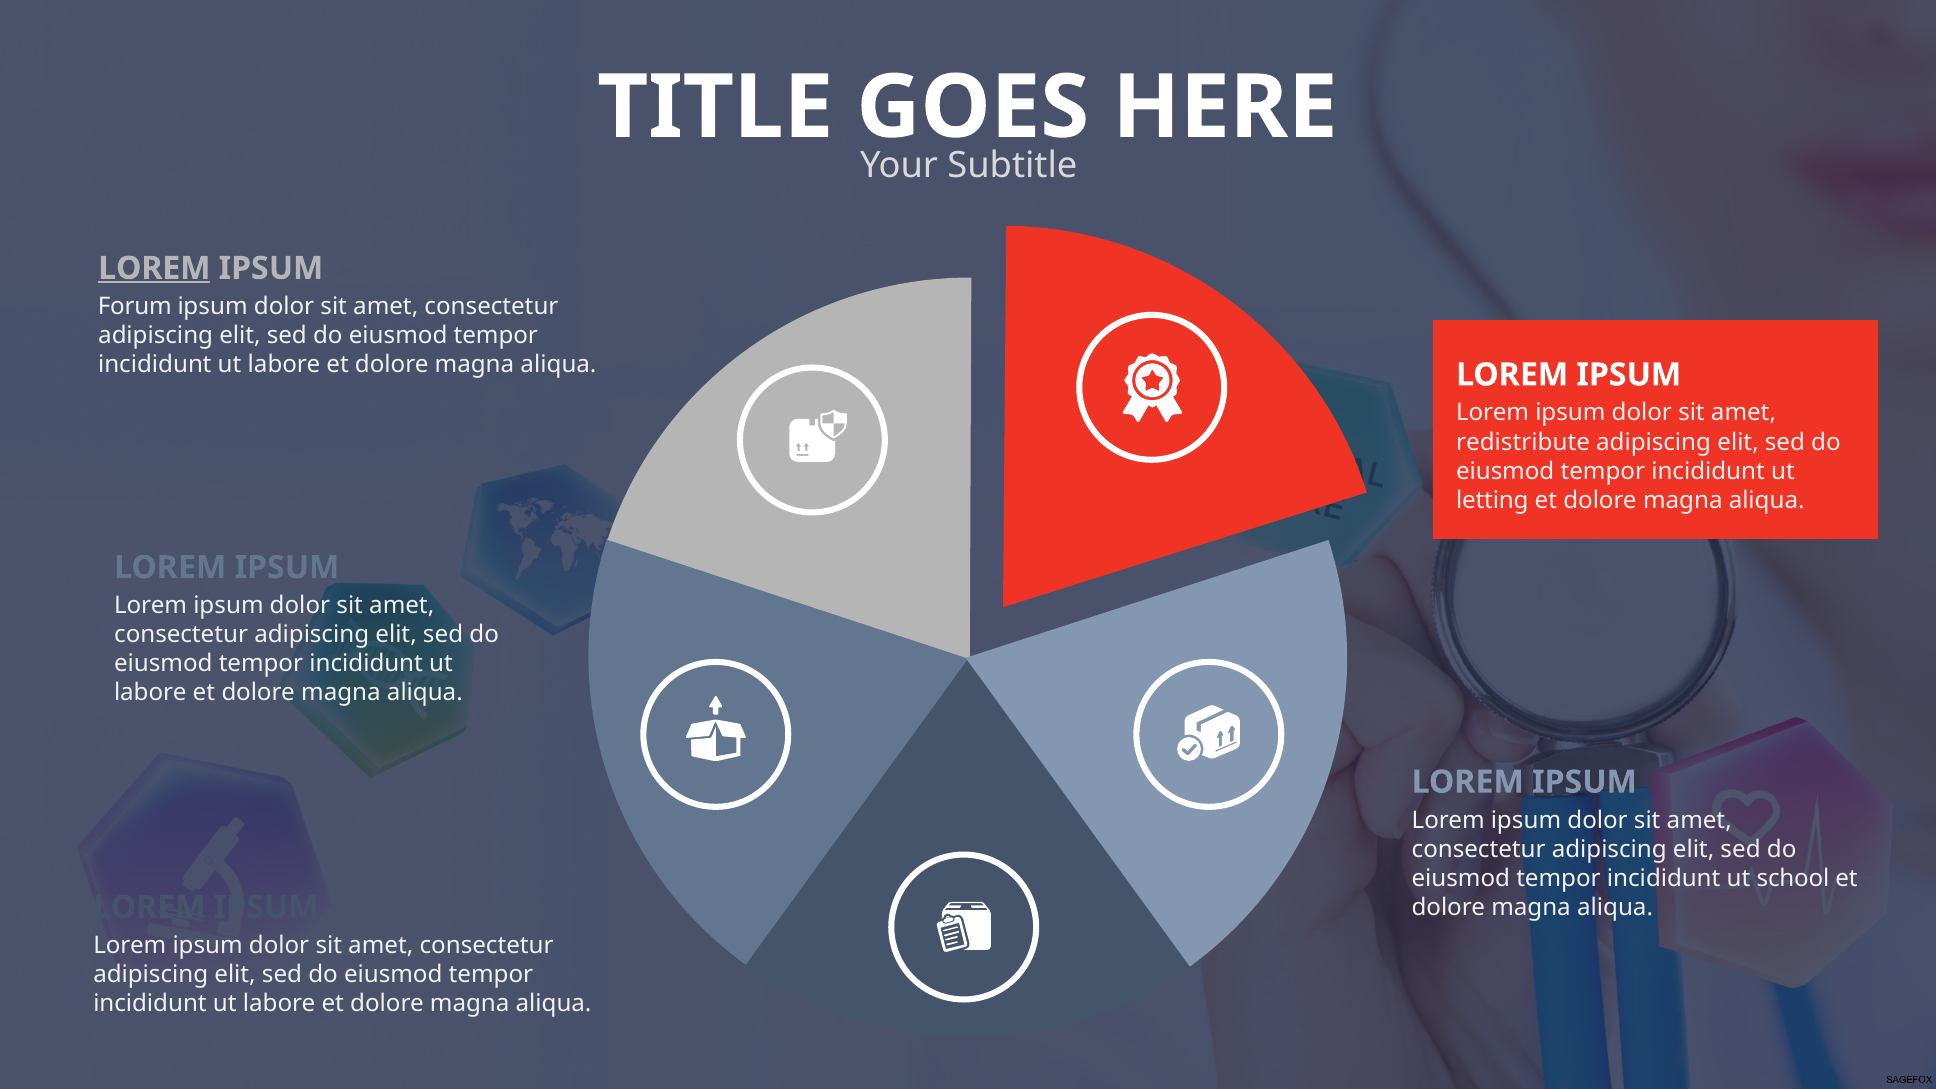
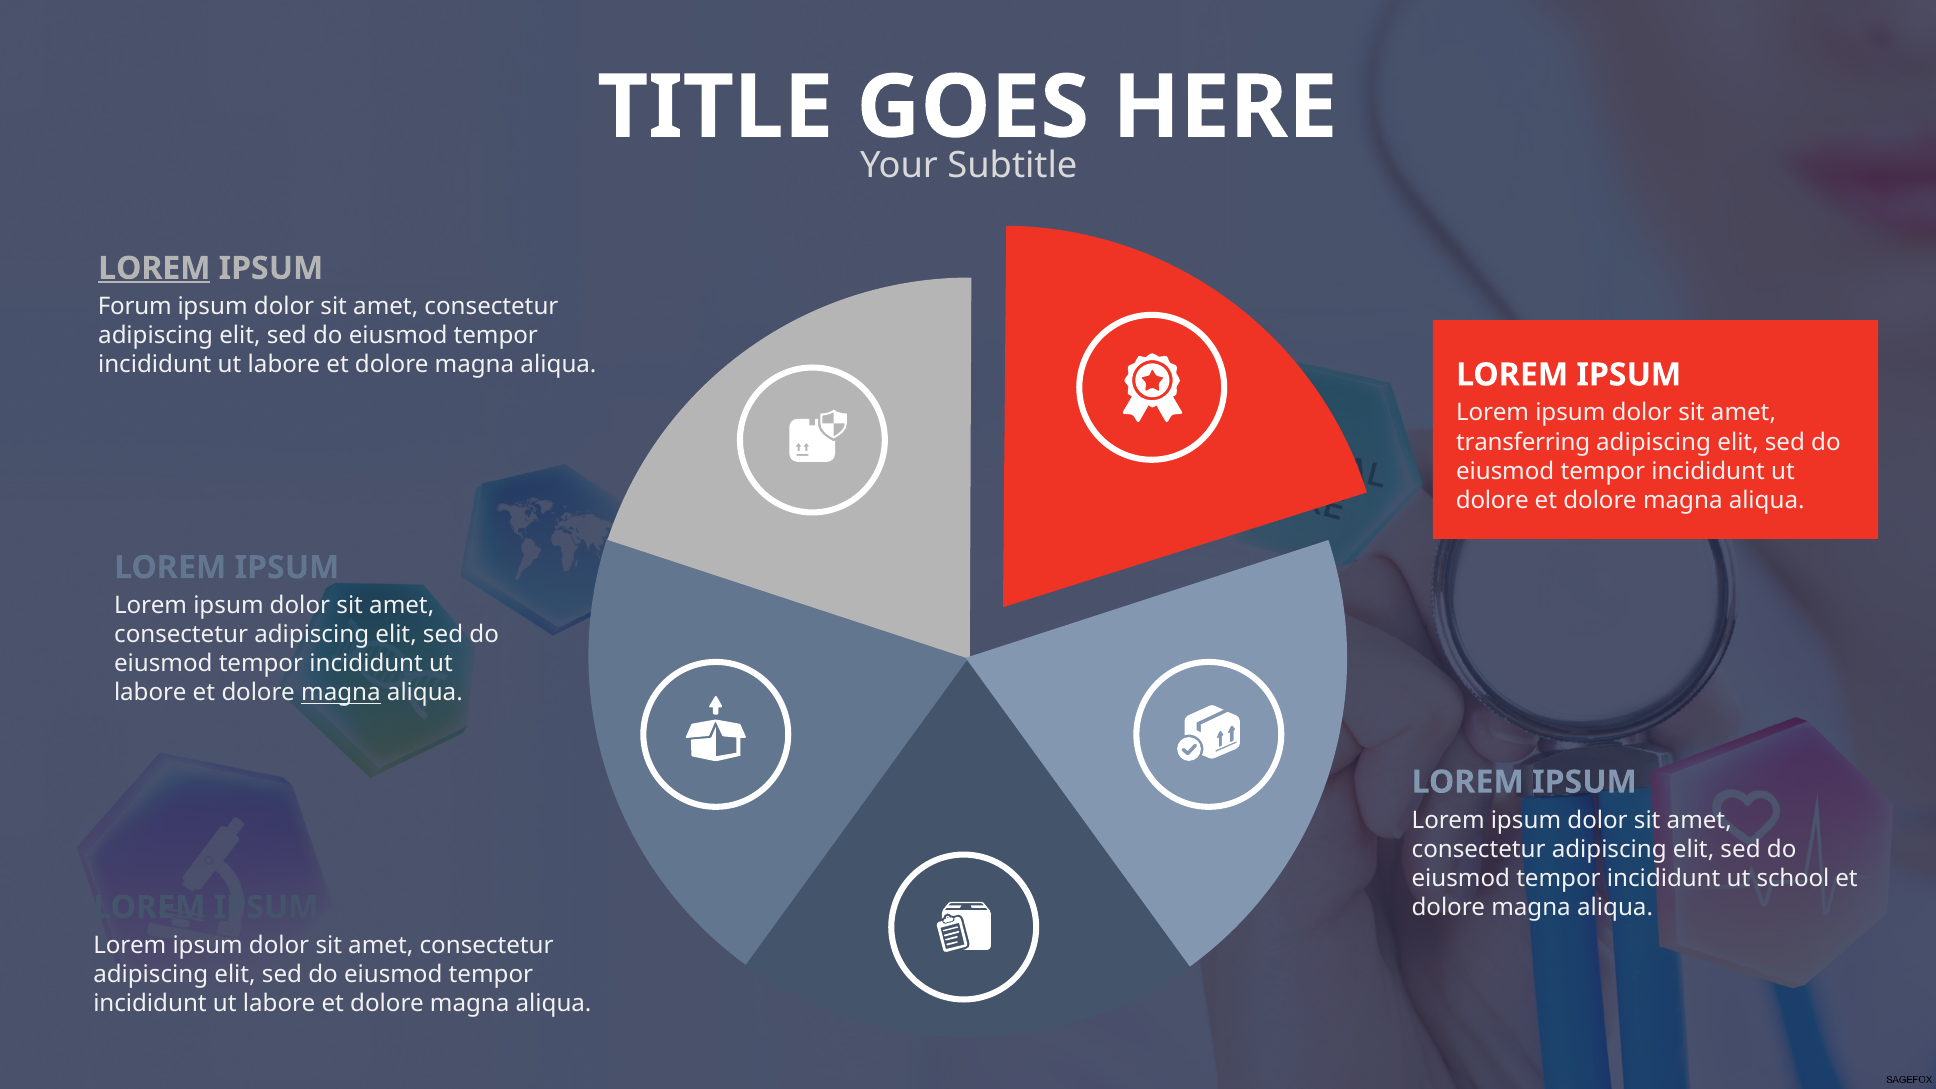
redistribute: redistribute -> transferring
letting at (1492, 500): letting -> dolore
magna at (341, 693) underline: none -> present
